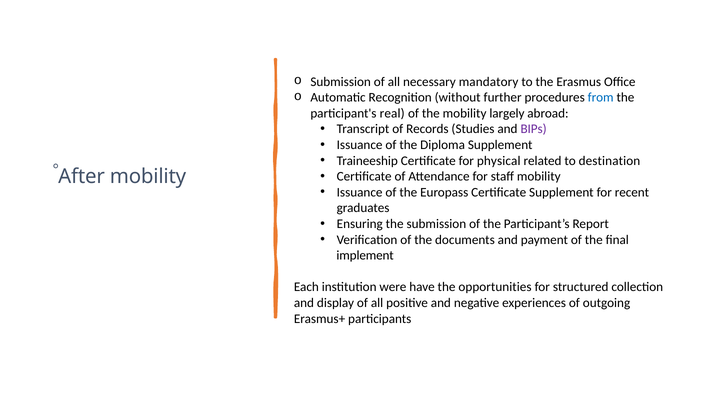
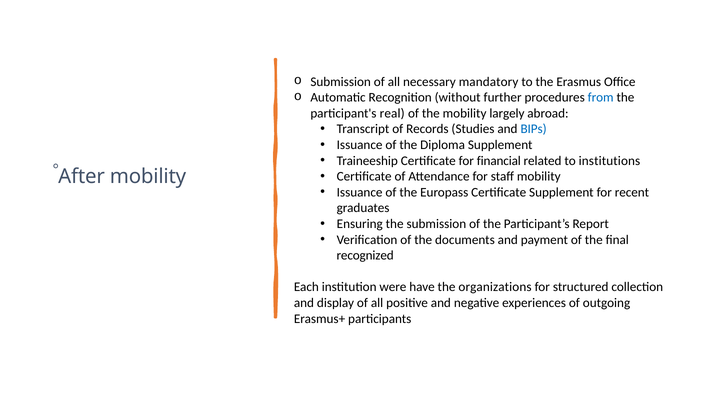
BIPs colour: purple -> blue
physical: physical -> financial
destination: destination -> institutions
implement: implement -> recognized
opportunities: opportunities -> organizations
